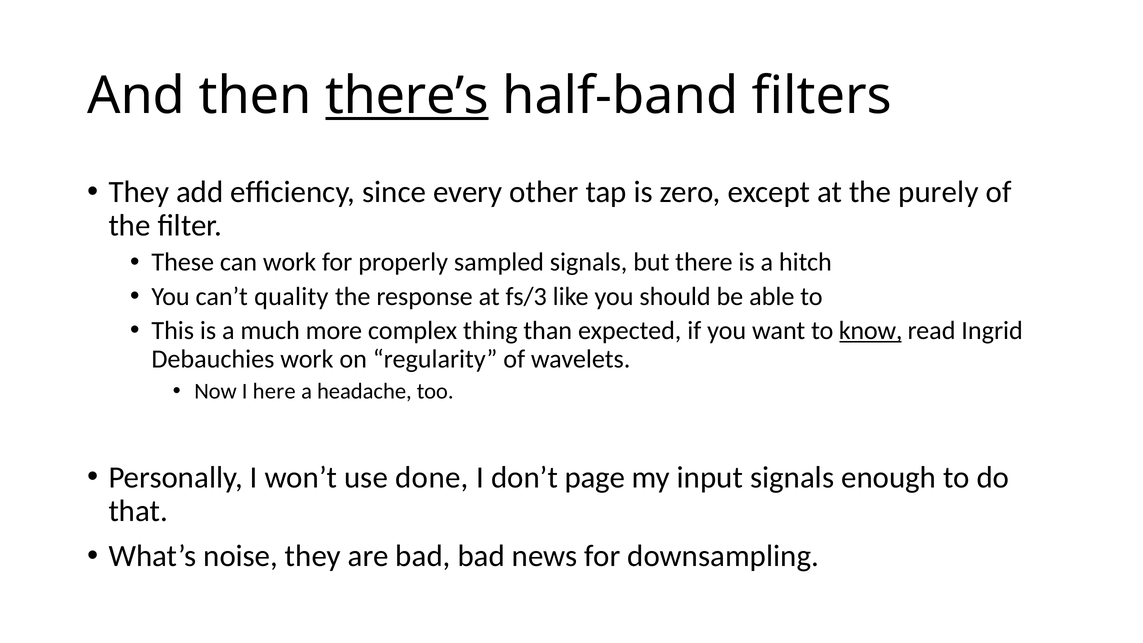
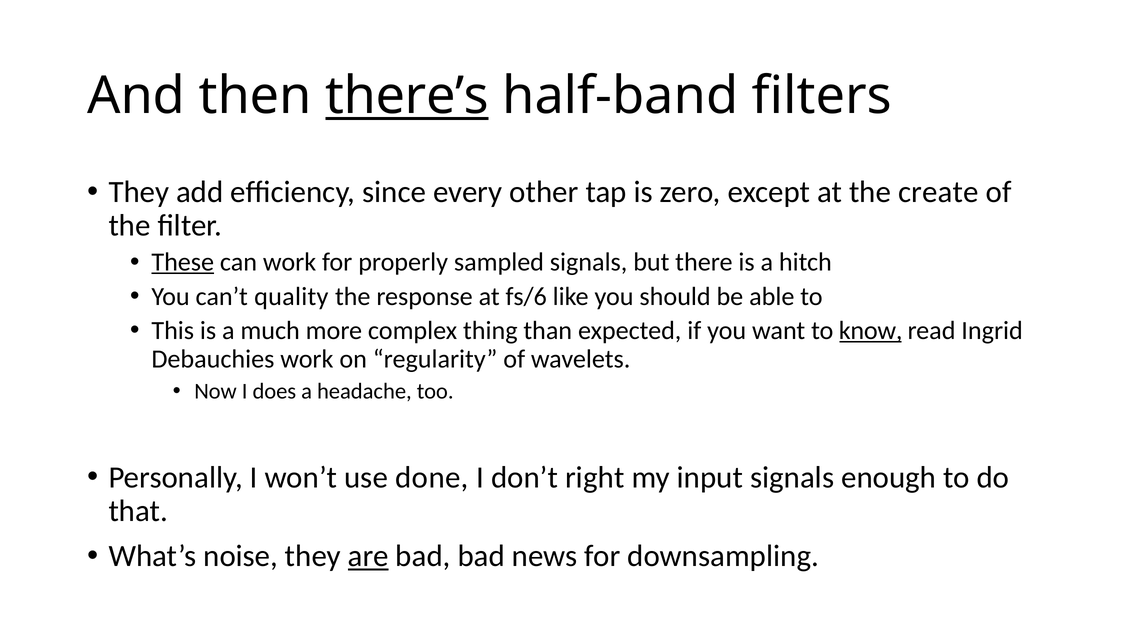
purely: purely -> create
These underline: none -> present
fs/3: fs/3 -> fs/6
here: here -> does
page: page -> right
are underline: none -> present
